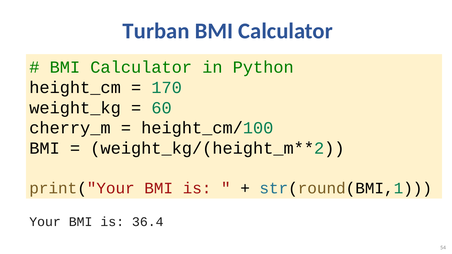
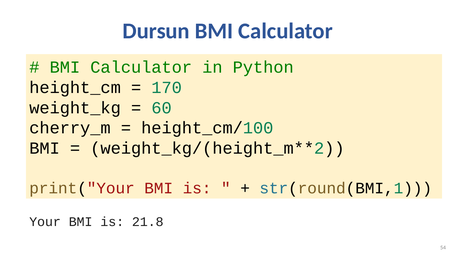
Turban: Turban -> Dursun
36.4: 36.4 -> 21.8
